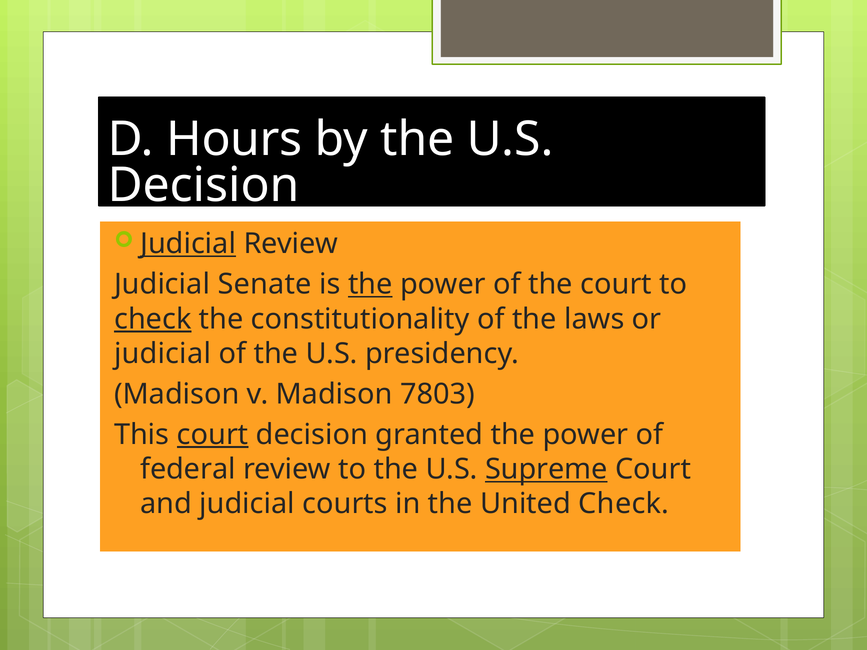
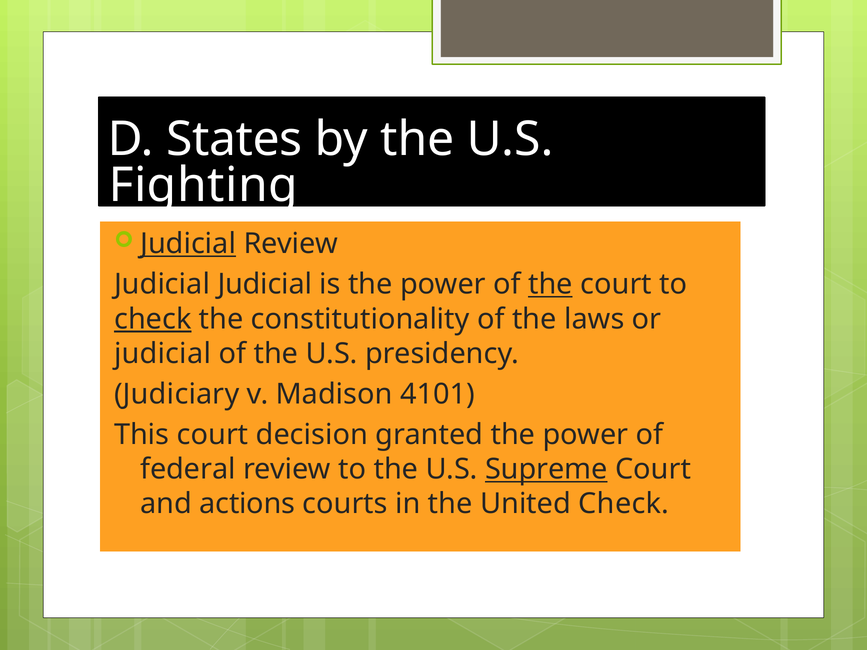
Hours: Hours -> States
Decision at (204, 186): Decision -> Fighting
Judicial Senate: Senate -> Judicial
the at (370, 284) underline: present -> none
the at (550, 284) underline: none -> present
Madison at (177, 394): Madison -> Judiciary
7803: 7803 -> 4101
court at (213, 435) underline: present -> none
and judicial: judicial -> actions
